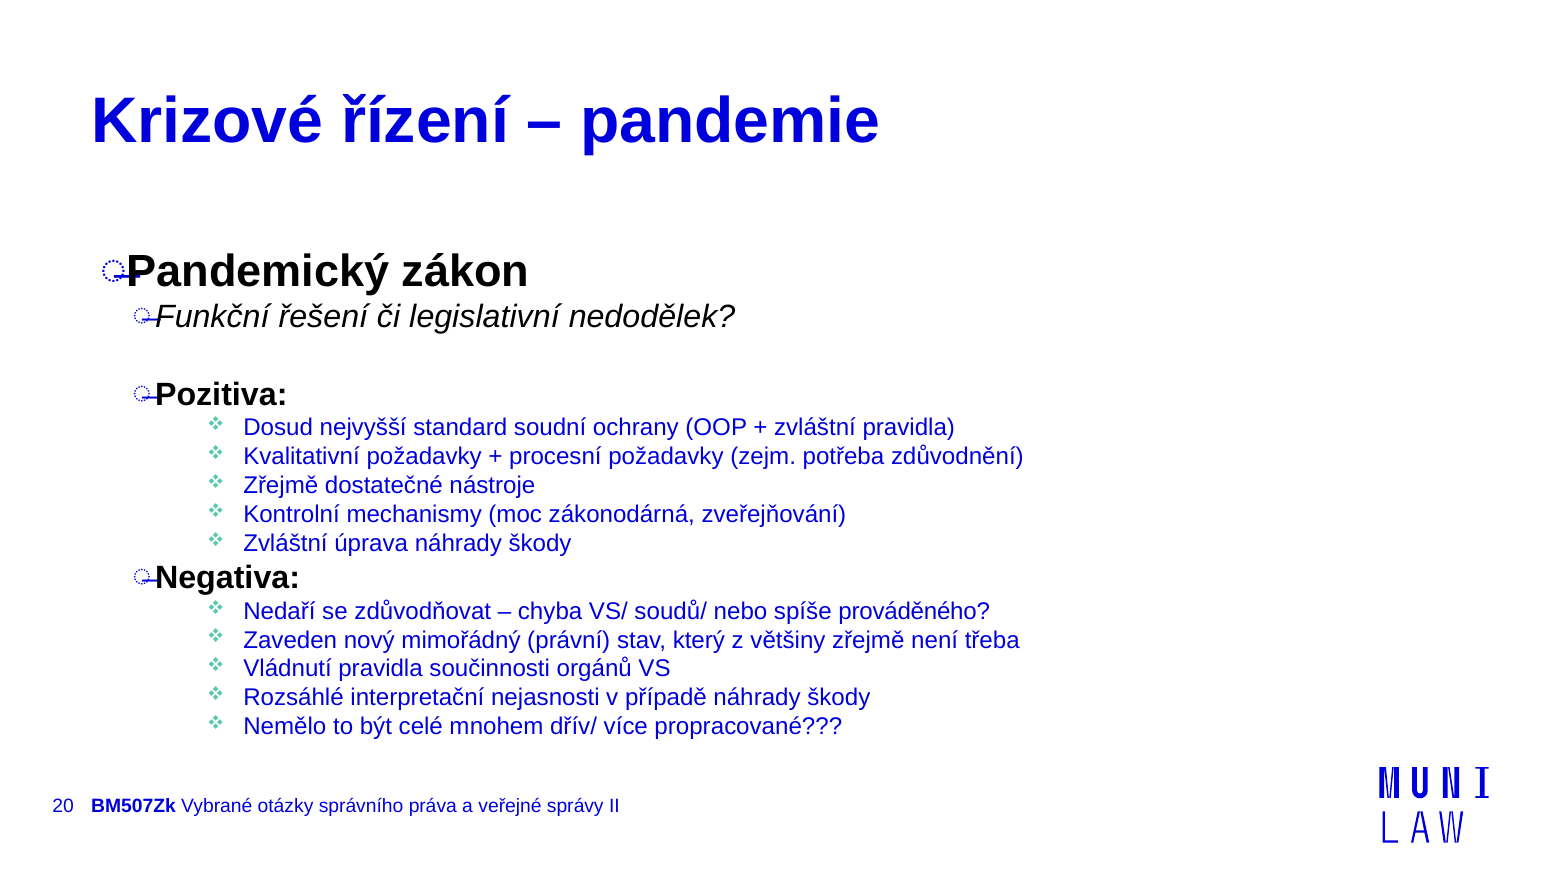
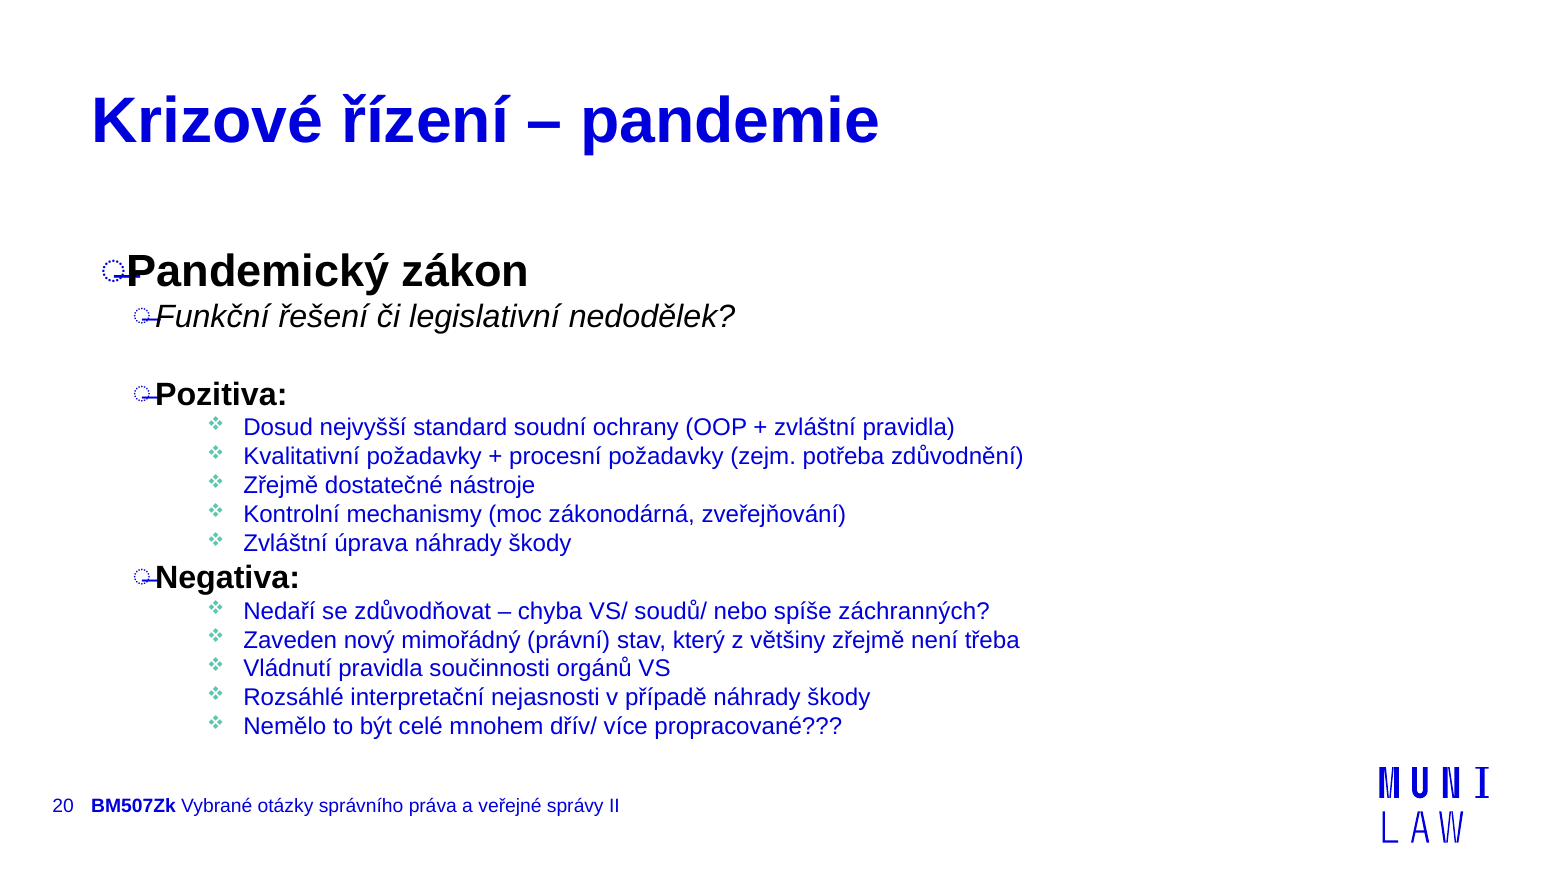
prováděného: prováděného -> záchranných
